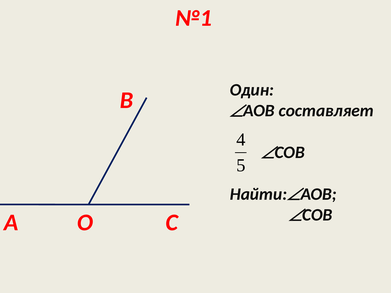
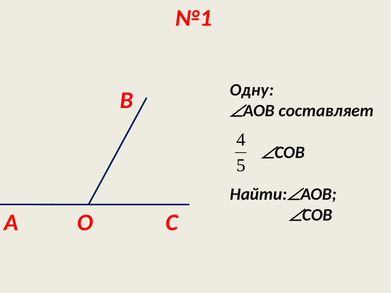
Один: Один -> Одну
